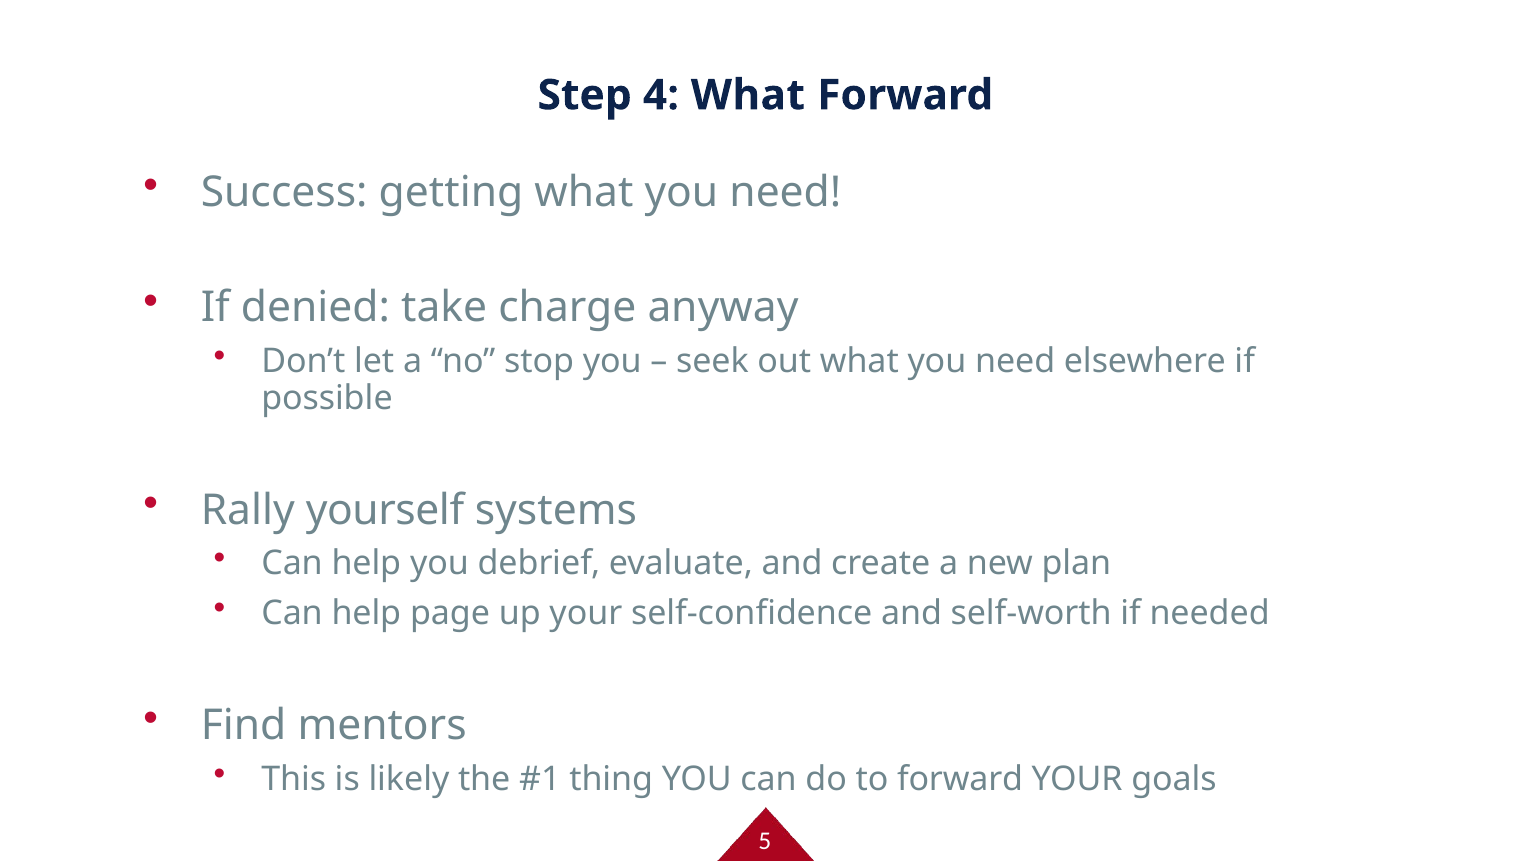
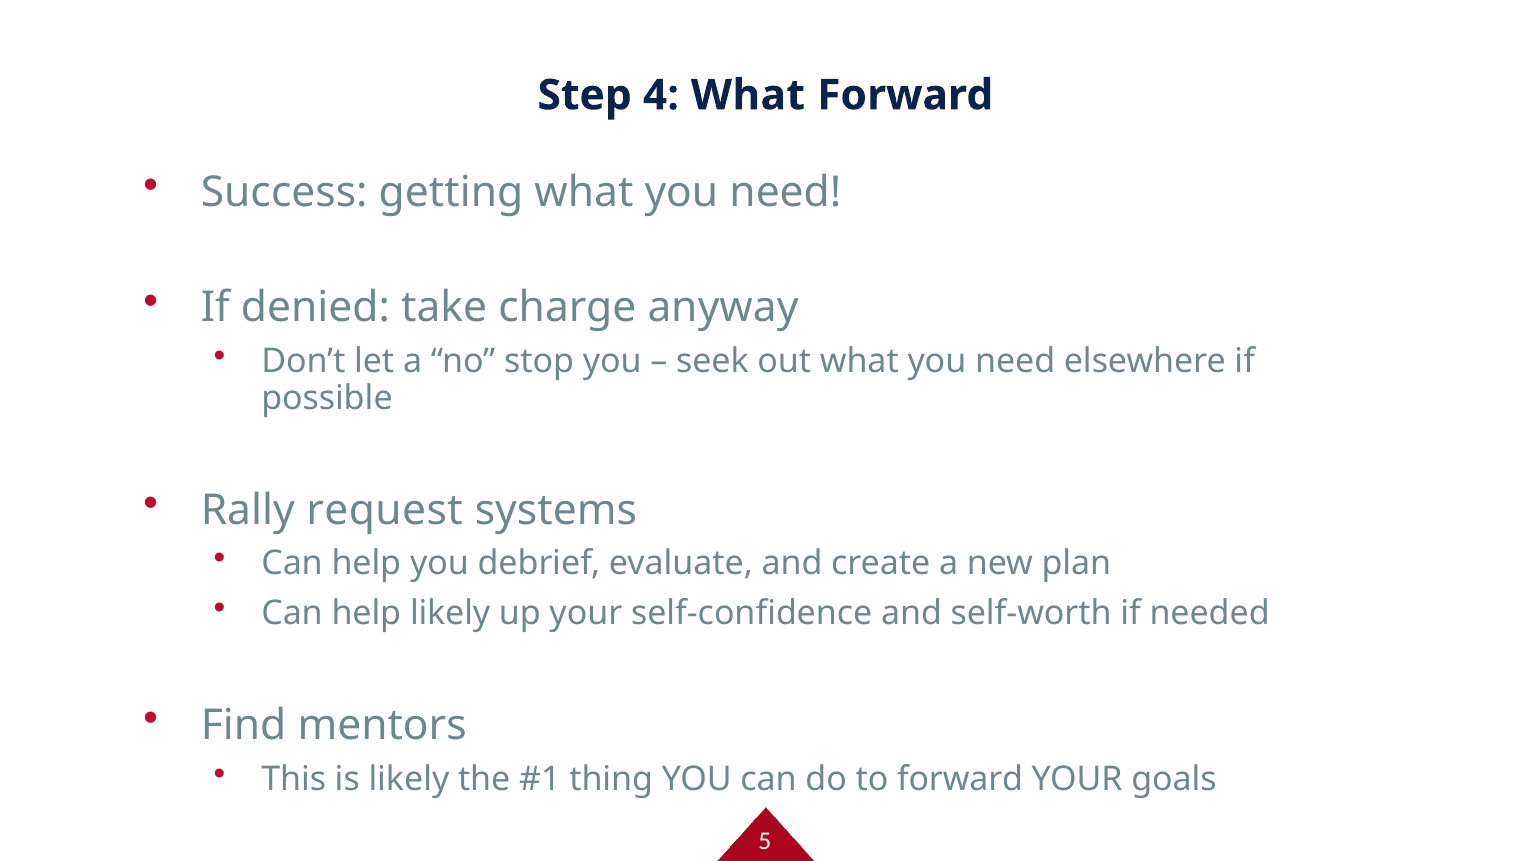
yourself: yourself -> request
help page: page -> likely
